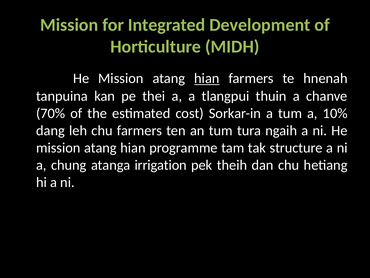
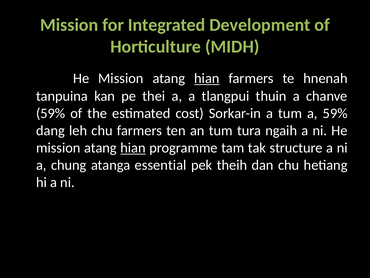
70% at (51, 113): 70% -> 59%
a 10%: 10% -> 59%
hian at (133, 148) underline: none -> present
irrigation: irrigation -> essential
